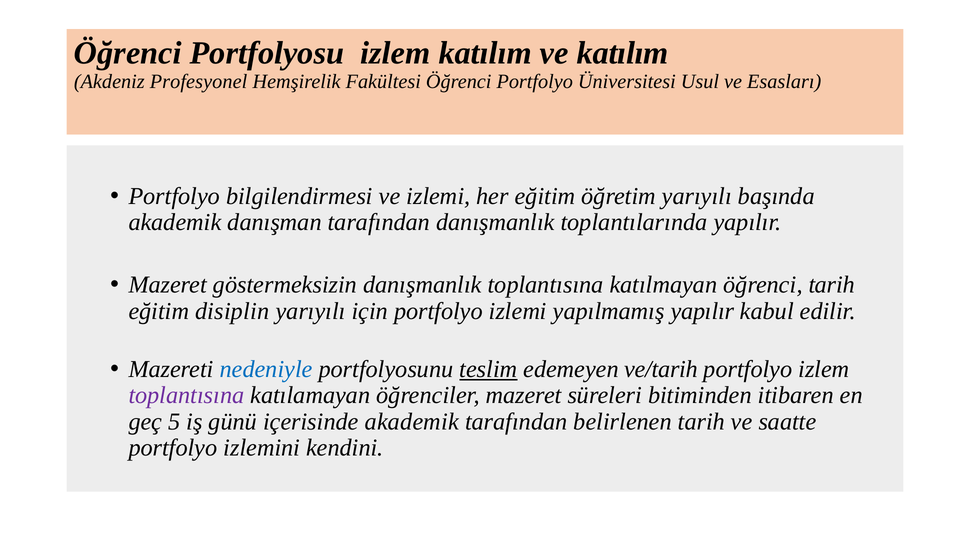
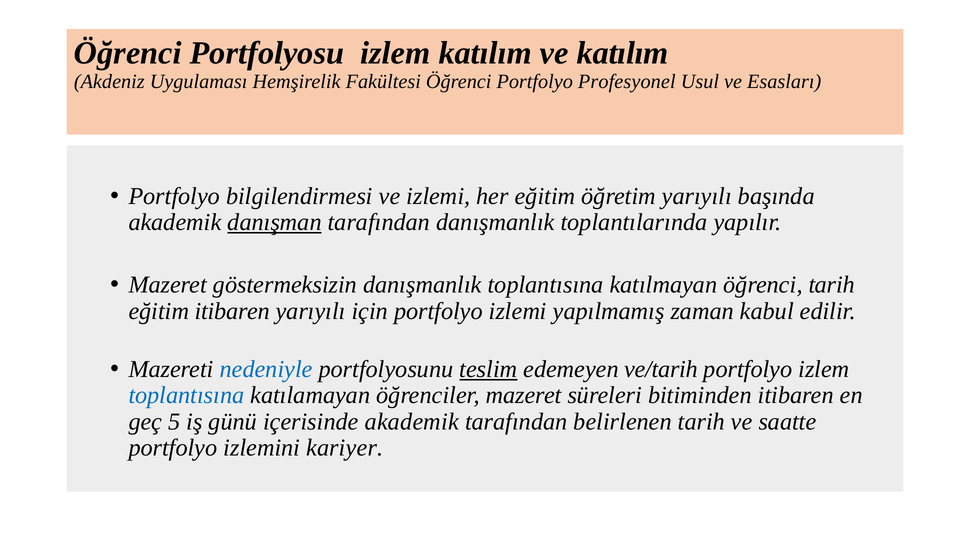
Profesyonel: Profesyonel -> Uygulaması
Üniversitesi: Üniversitesi -> Profesyonel
danışman underline: none -> present
eğitim disiplin: disiplin -> itibaren
yapılmamış yapılır: yapılır -> zaman
toplantısına at (186, 395) colour: purple -> blue
kendini: kendini -> kariyer
